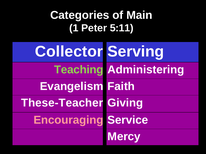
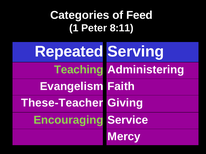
Main: Main -> Feed
5:11: 5:11 -> 8:11
Collector: Collector -> Repeated
Encouraging colour: pink -> light green
